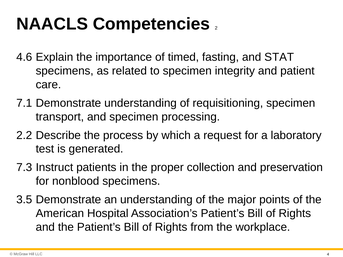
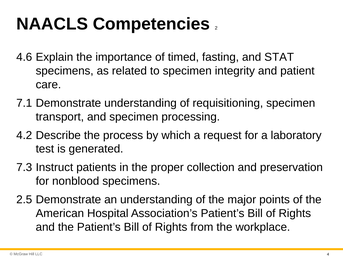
2.2: 2.2 -> 4.2
3.5: 3.5 -> 2.5
